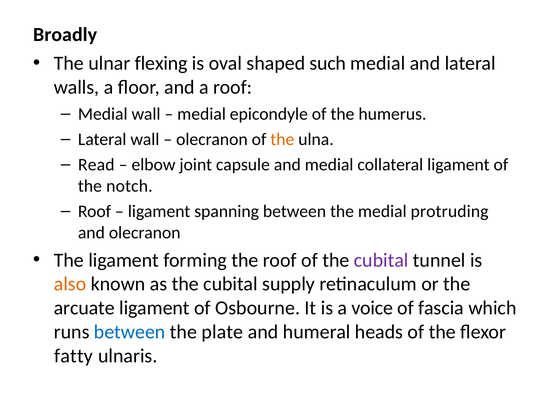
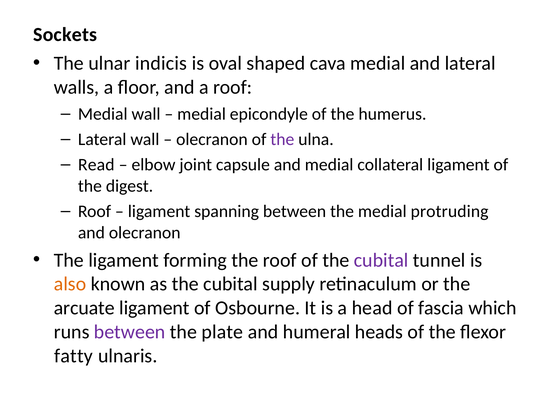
Broadly: Broadly -> Sockets
flexing: flexing -> indicis
such: such -> cava
the at (282, 139) colour: orange -> purple
notch: notch -> digest
voice: voice -> head
between at (130, 332) colour: blue -> purple
